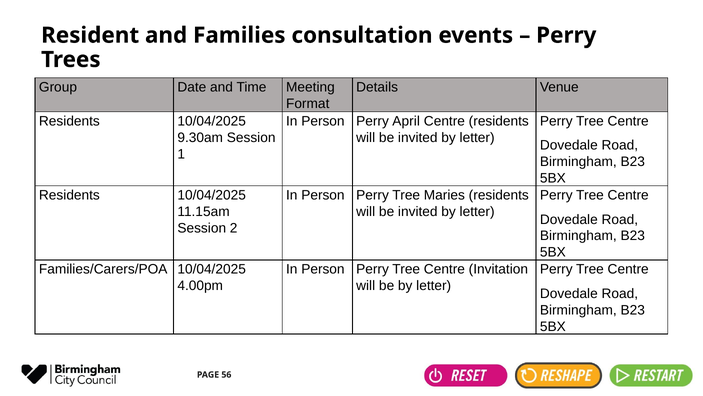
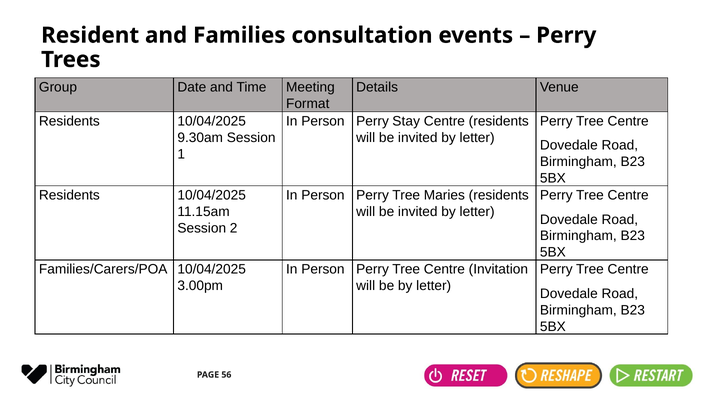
April: April -> Stay
4.00pm: 4.00pm -> 3.00pm
